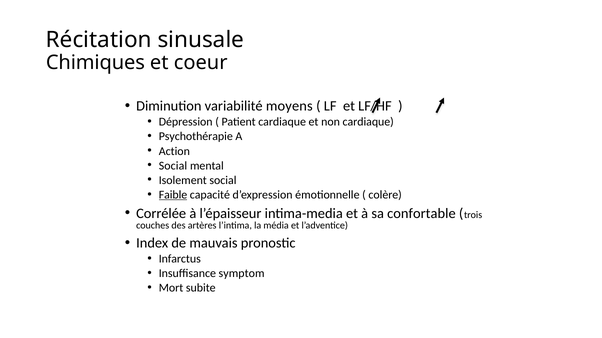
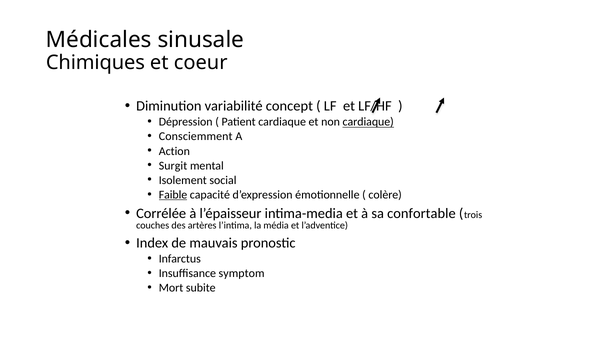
Récitation: Récitation -> Médicales
moyens: moyens -> concept
cardiaque at (368, 122) underline: none -> present
Psychothérapie: Psychothérapie -> Consciemment
Social at (173, 166): Social -> Surgit
